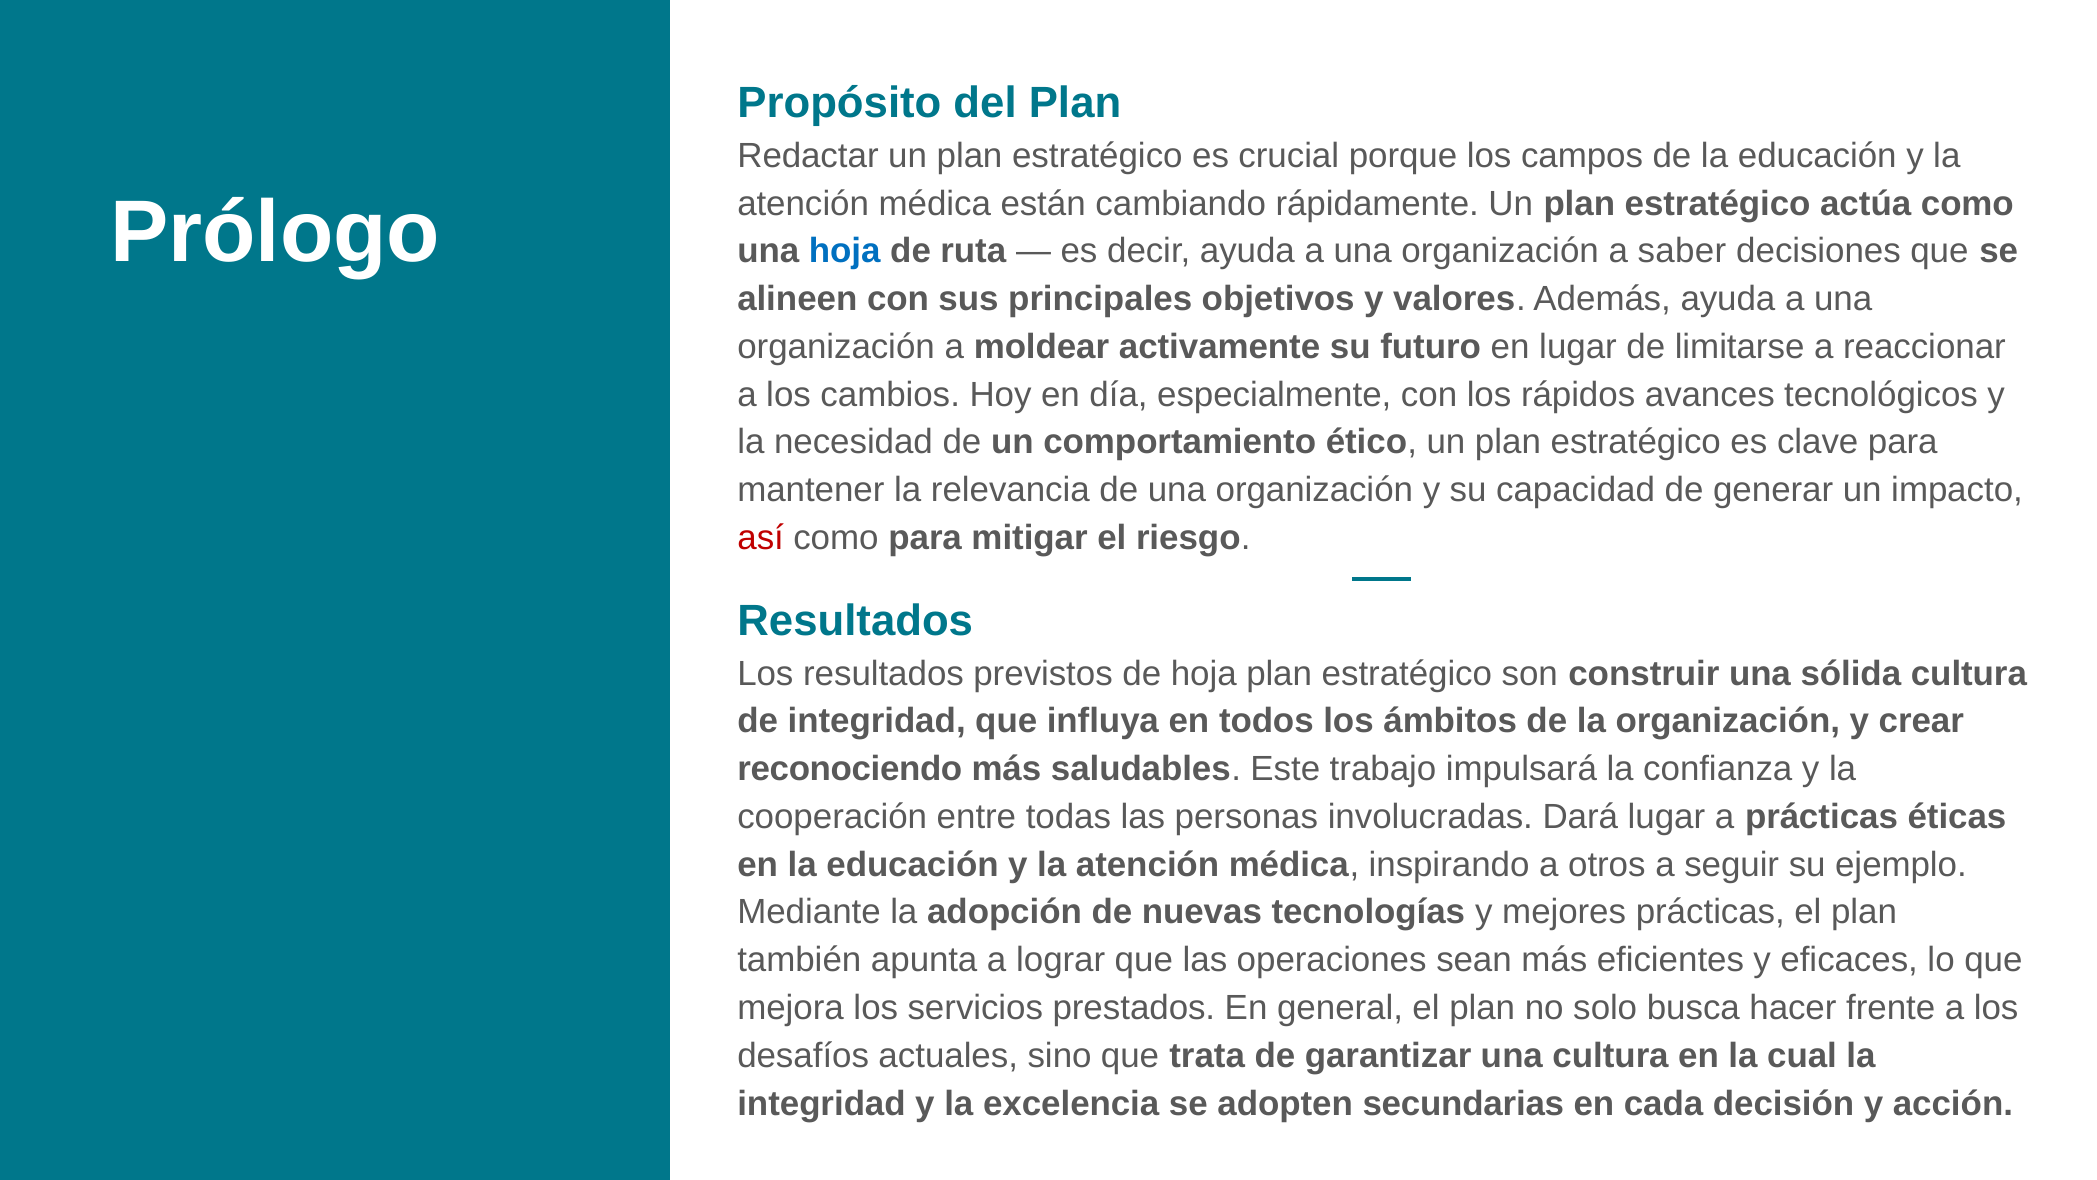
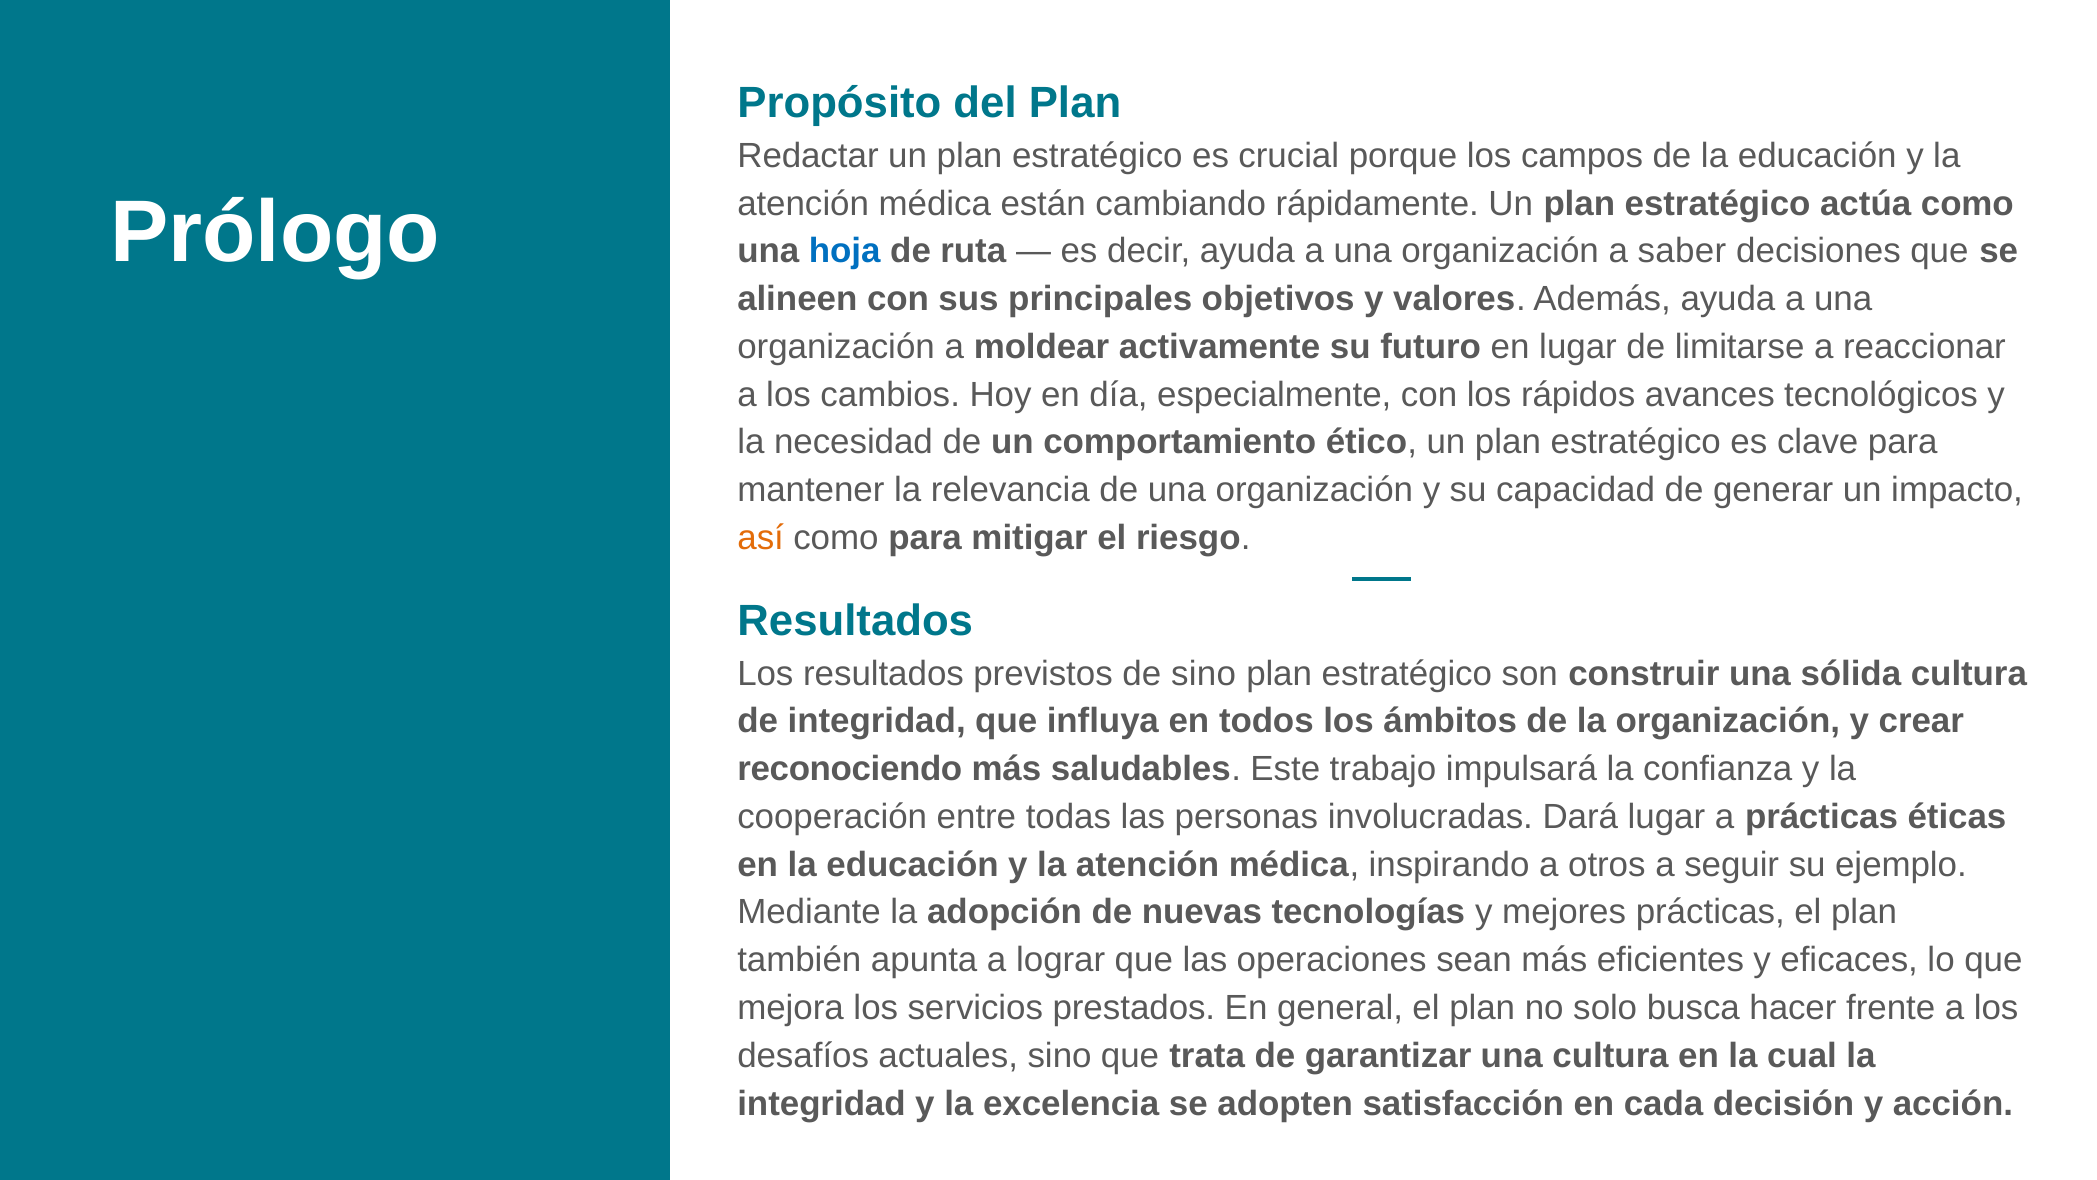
así colour: red -> orange
de hoja: hoja -> sino
secundarias: secundarias -> satisfacción
